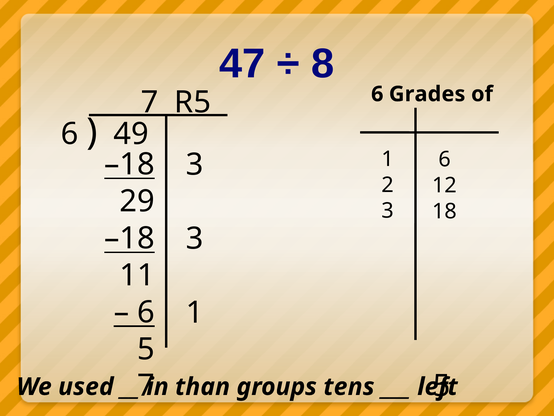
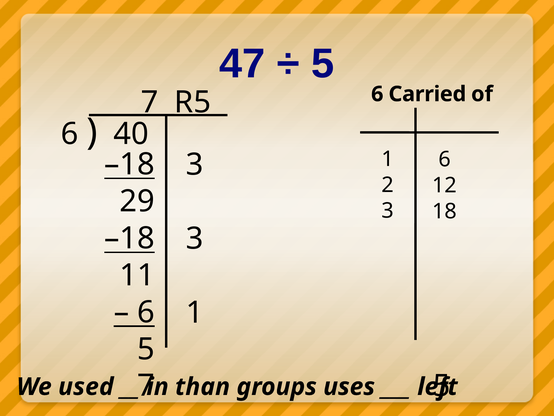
8 at (323, 64): 8 -> 5
Grades: Grades -> Carried
49: 49 -> 40
tens: tens -> uses
